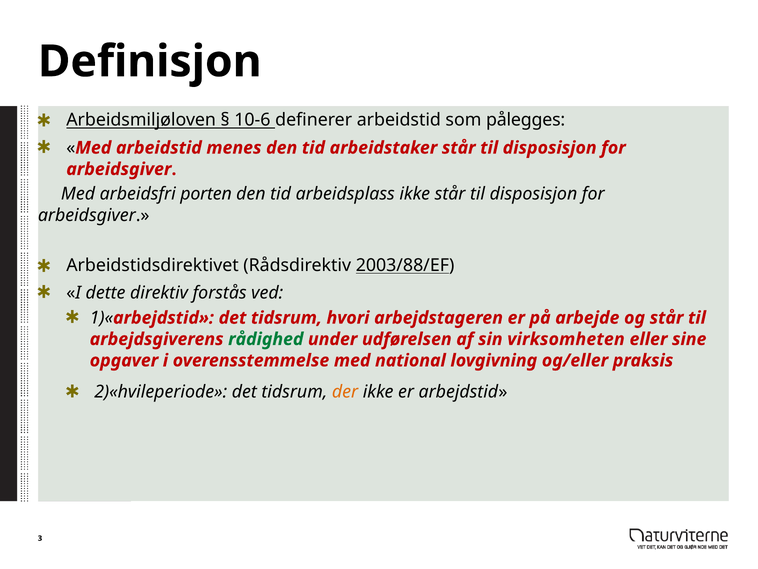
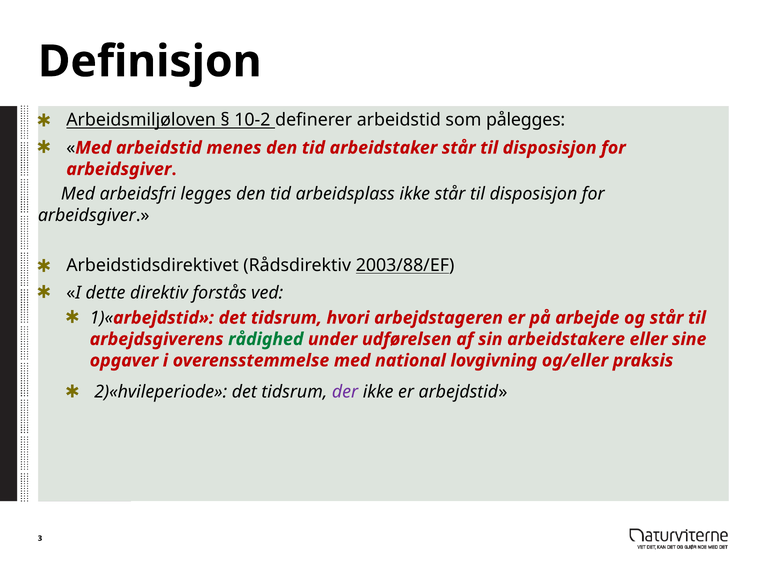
10-6: 10-6 -> 10-2
porten: porten -> legges
virksomheten: virksomheten -> arbeidstakere
der colour: orange -> purple
